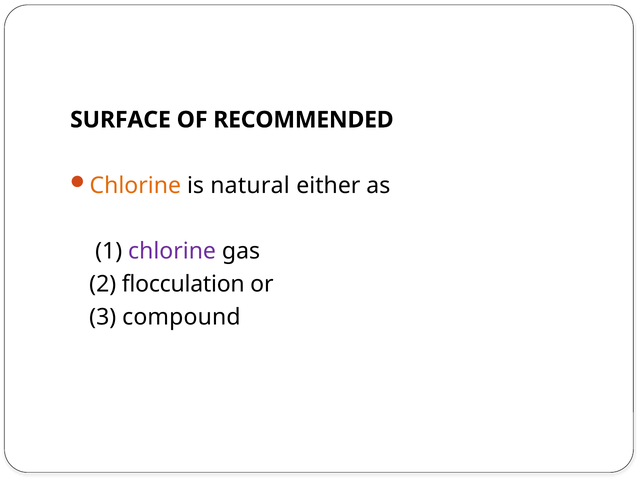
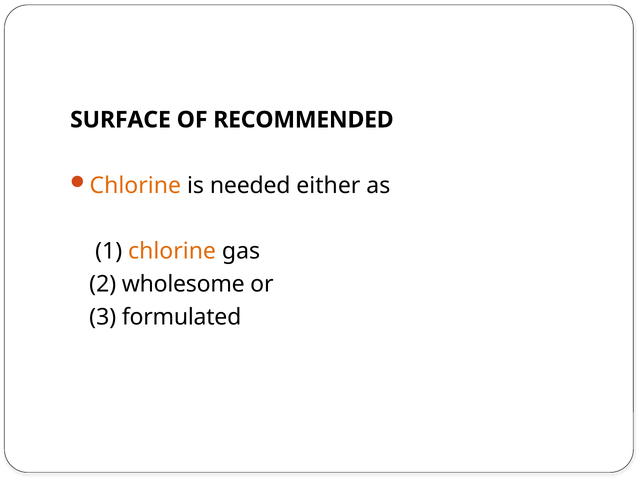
natural: natural -> needed
chlorine at (172, 251) colour: purple -> orange
flocculation: flocculation -> wholesome
compound: compound -> formulated
